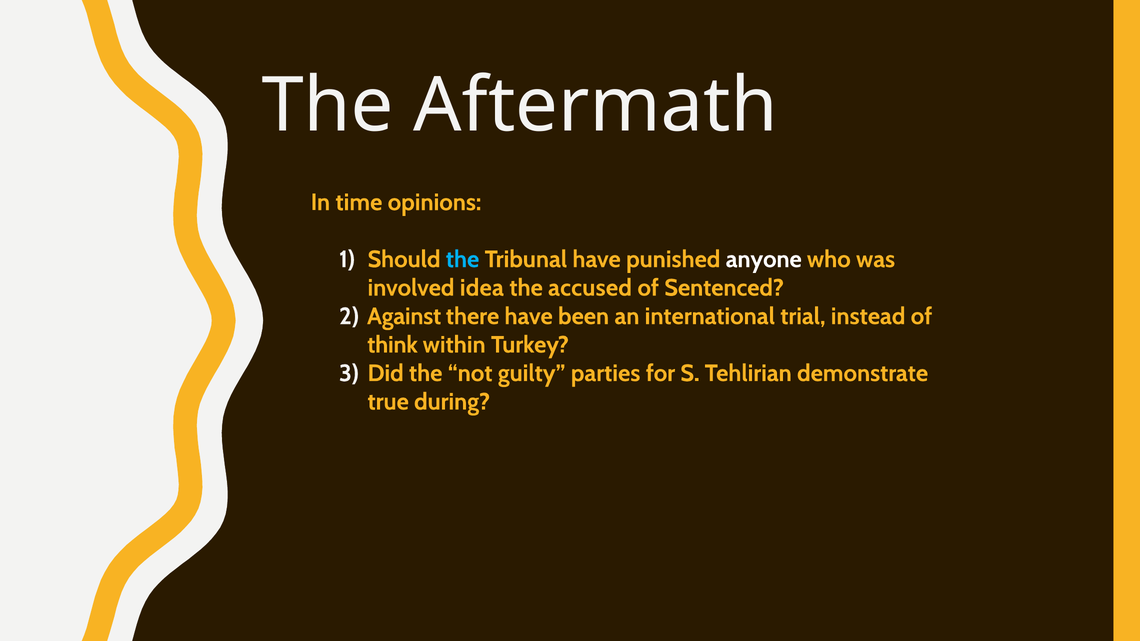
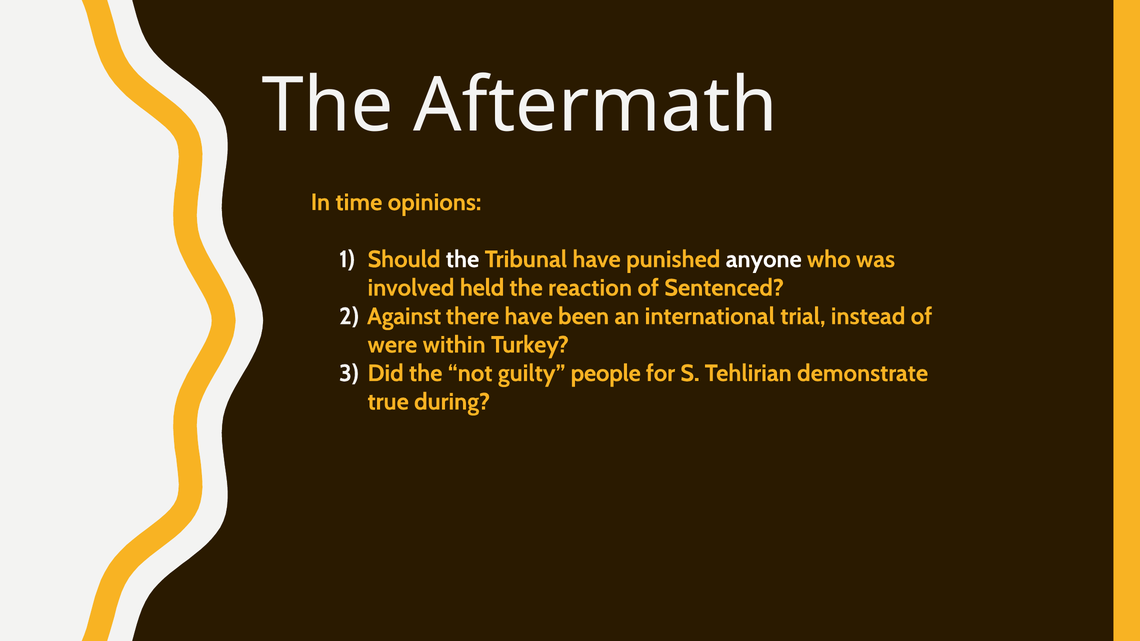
the at (463, 259) colour: light blue -> white
idea: idea -> held
accused: accused -> reaction
think: think -> were
parties: parties -> people
